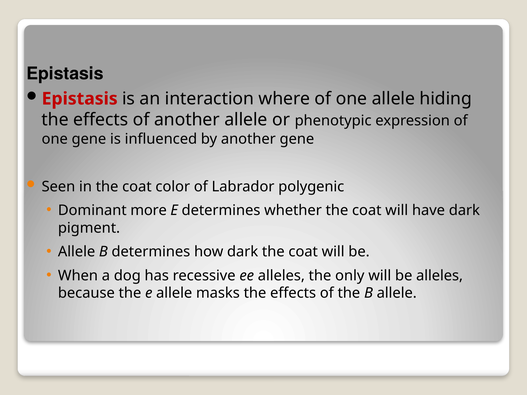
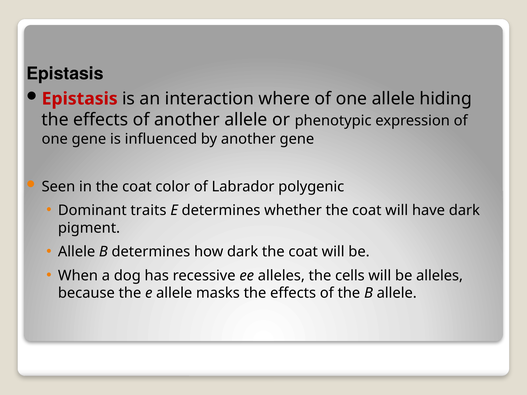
more: more -> traits
only: only -> cells
